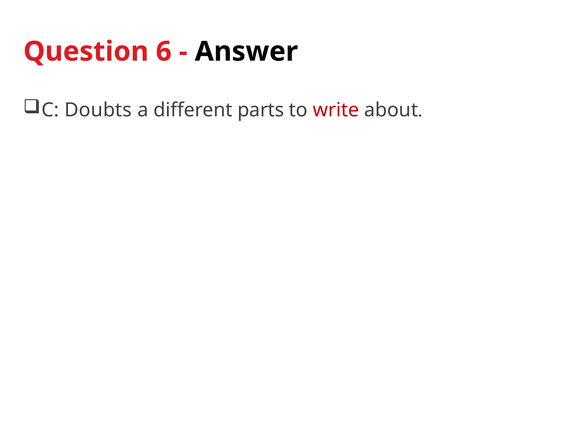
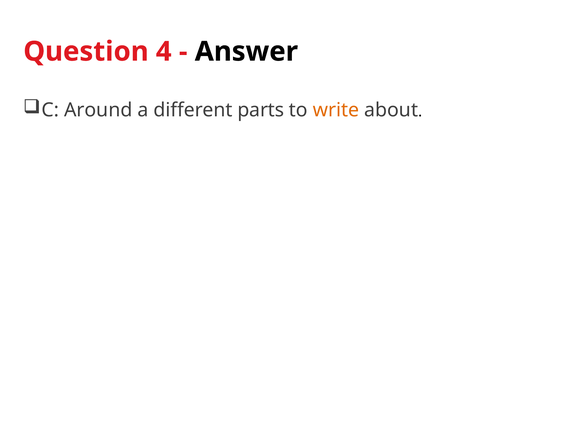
6: 6 -> 4
Doubts: Doubts -> Around
write colour: red -> orange
